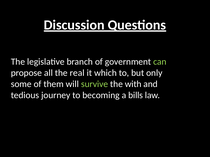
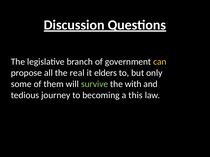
can colour: light green -> yellow
which: which -> elders
bills: bills -> this
